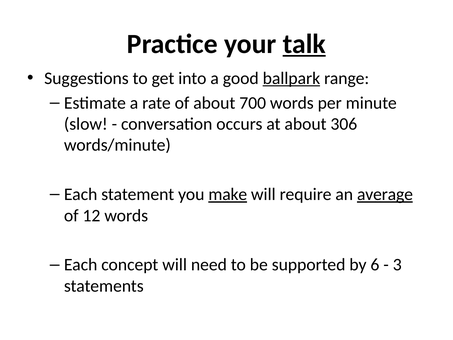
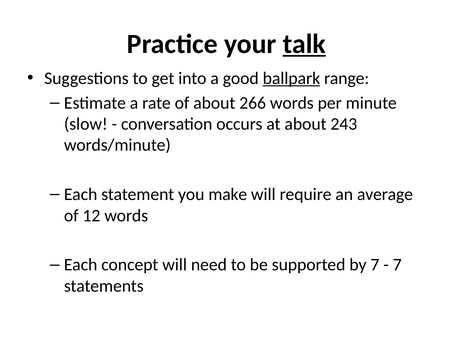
700: 700 -> 266
306: 306 -> 243
make underline: present -> none
average underline: present -> none
by 6: 6 -> 7
3 at (397, 265): 3 -> 7
